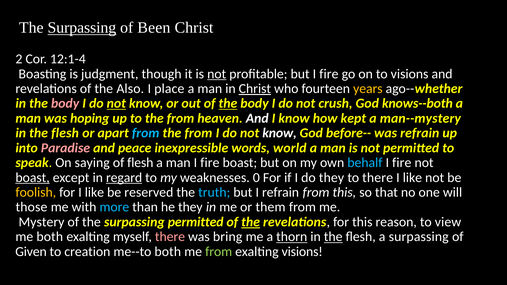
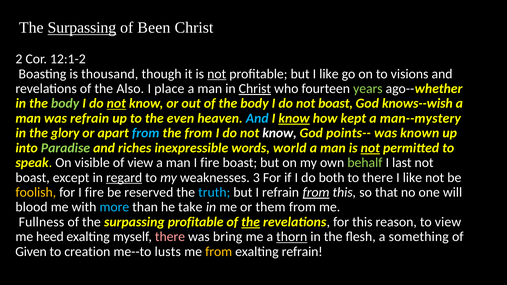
12:1-4: 12:1-4 -> 12:1-2
judgment: judgment -> thousand
but I fire: fire -> like
years colour: yellow -> light green
body at (65, 104) colour: pink -> light green
the at (228, 104) underline: present -> none
do not crush: crush -> boast
knows--both: knows--both -> knows--wish
was hoping: hoping -> refrain
to the from: from -> even
And at (257, 118) colour: white -> light blue
know at (294, 118) underline: none -> present
flesh at (65, 133): flesh -> glory
before--: before-- -> points--
was refrain: refrain -> known
Paradise colour: pink -> light green
peace: peace -> riches
not at (370, 148) underline: none -> present
saying: saying -> visible
of flesh: flesh -> view
behalf colour: light blue -> light green
fire at (402, 163): fire -> last
boast at (33, 178) underline: present -> none
0: 0 -> 3
do they: they -> both
for I like: like -> fire
from at (316, 192) underline: none -> present
those: those -> blood
he they: they -> take
Mystery: Mystery -> Fullness
surpassing permitted: permitted -> profitable
me both: both -> heed
the at (333, 237) underline: present -> none
a surpassing: surpassing -> something
me--to both: both -> lusts
from at (219, 252) colour: light green -> yellow
exalting visions: visions -> refrain
